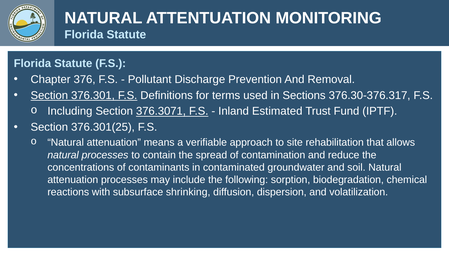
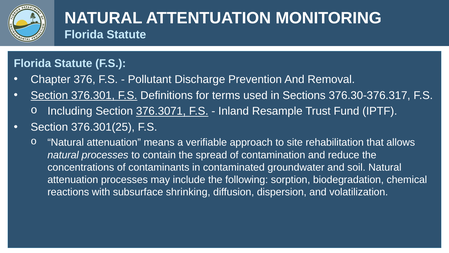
Estimated: Estimated -> Resample
